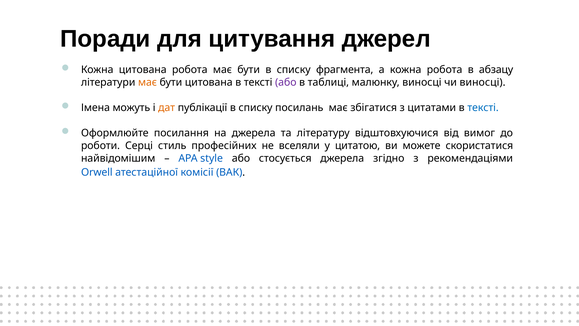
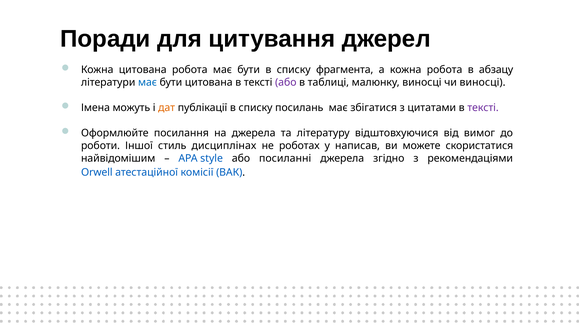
має at (147, 82) colour: orange -> blue
тексті at (483, 108) colour: blue -> purple
Серці: Серці -> Іншої
професійних: професійних -> дисциплінах
вселяли: вселяли -> роботах
цитатою: цитатою -> написав
стосується: стосується -> посиланні
